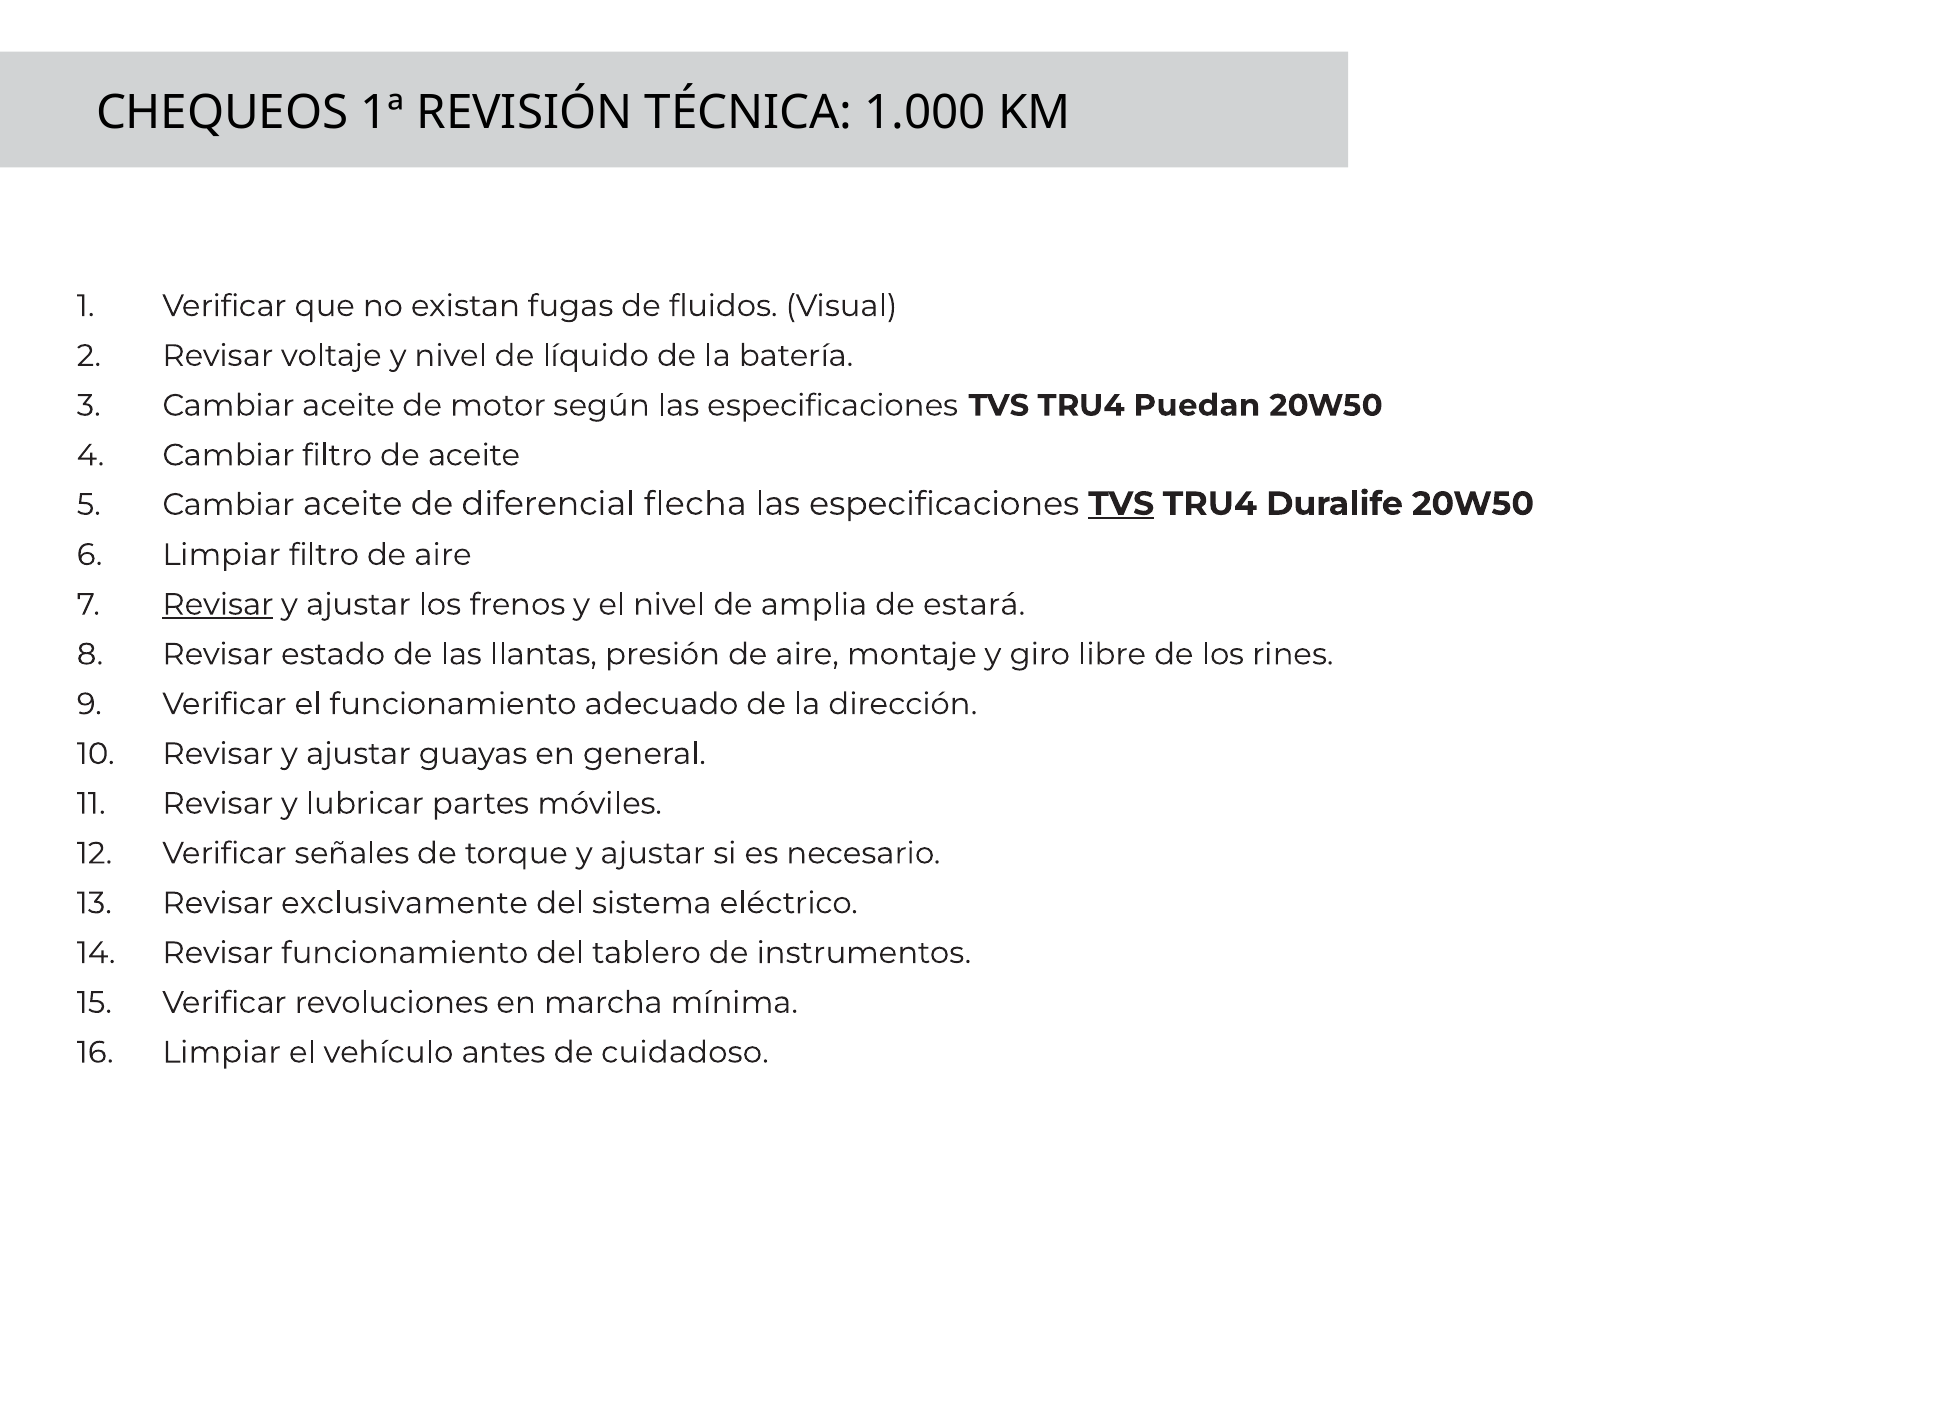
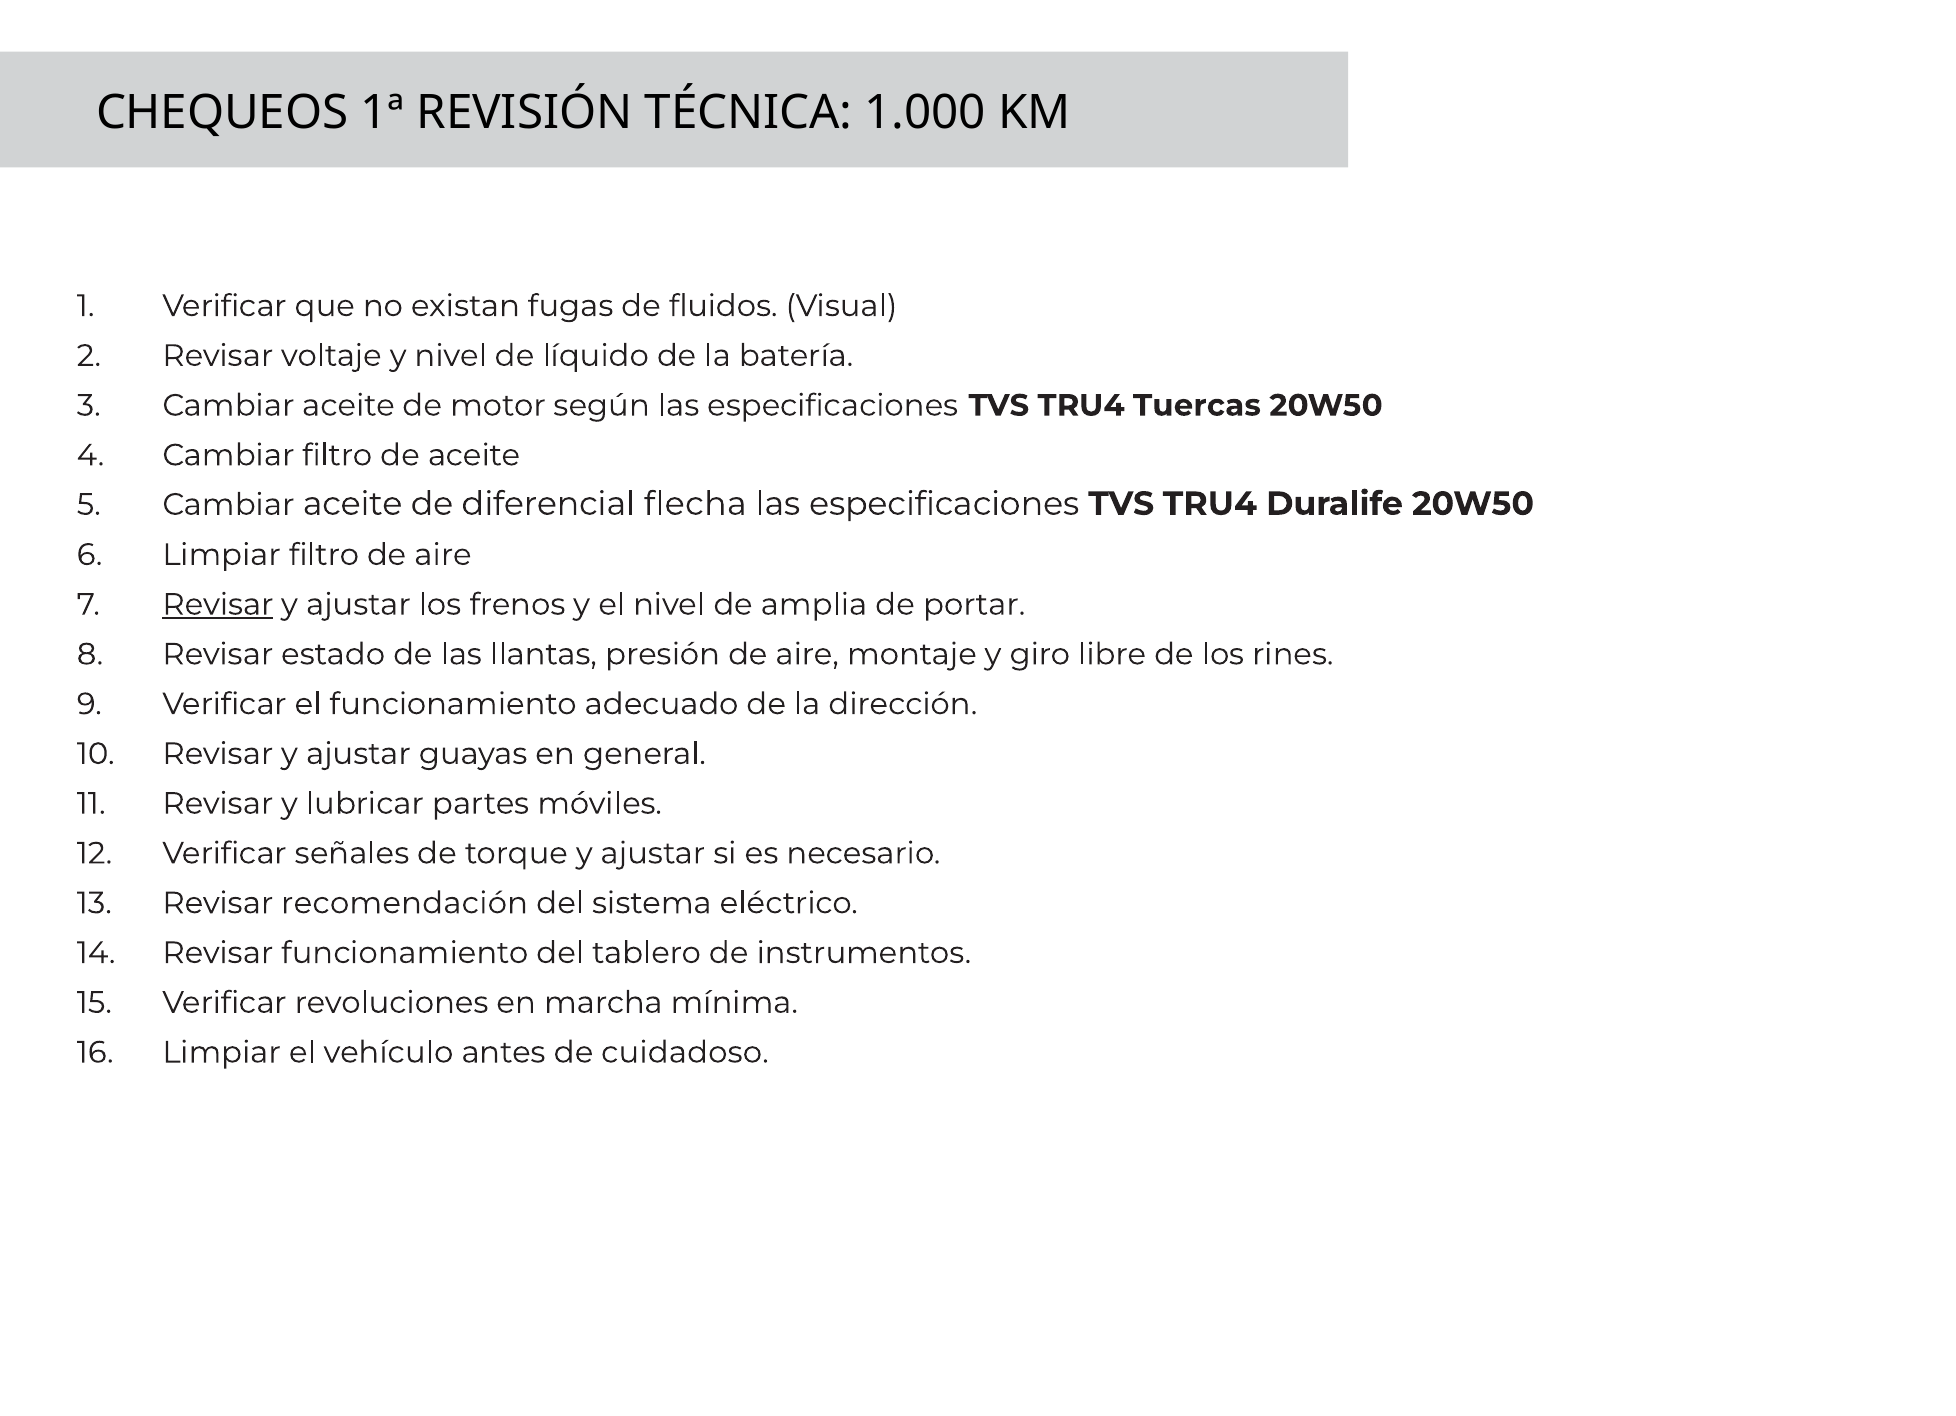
Puedan: Puedan -> Tuercas
TVS at (1121, 504) underline: present -> none
estará: estará -> portar
exclusivamente: exclusivamente -> recomendación
